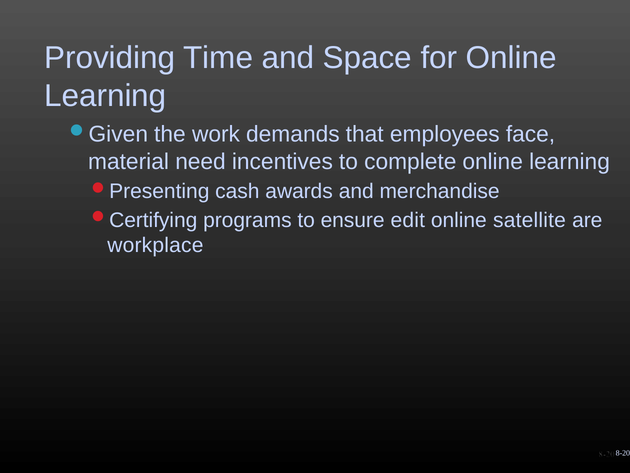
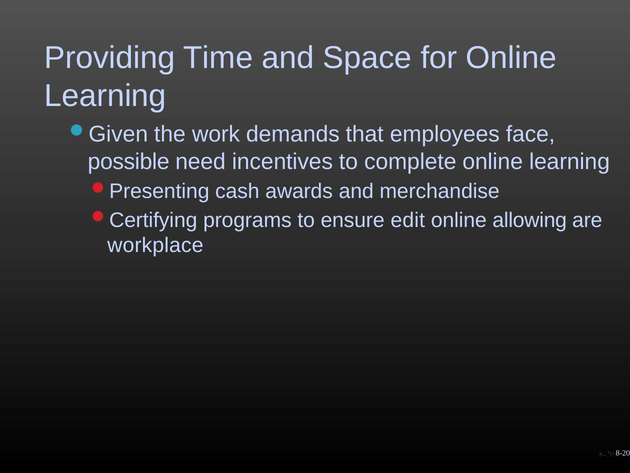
material: material -> possible
satellite: satellite -> allowing
